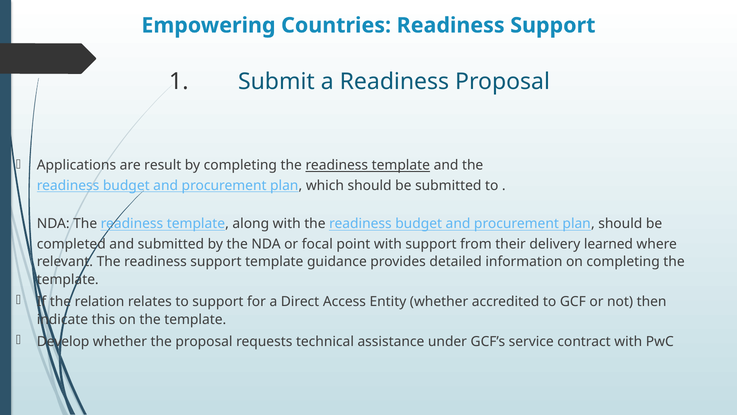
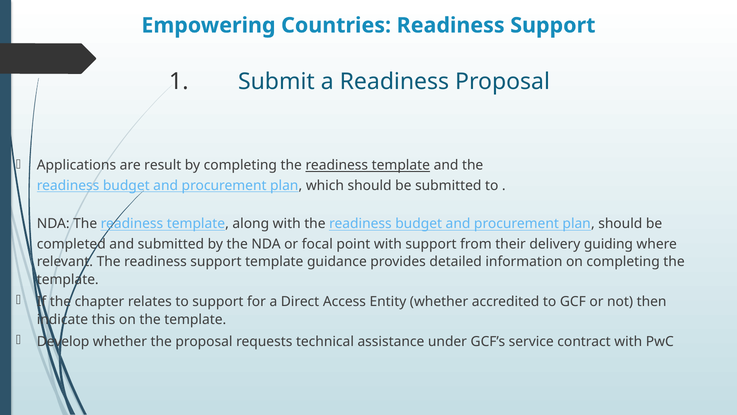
learned: learned -> guiding
relation: relation -> chapter
